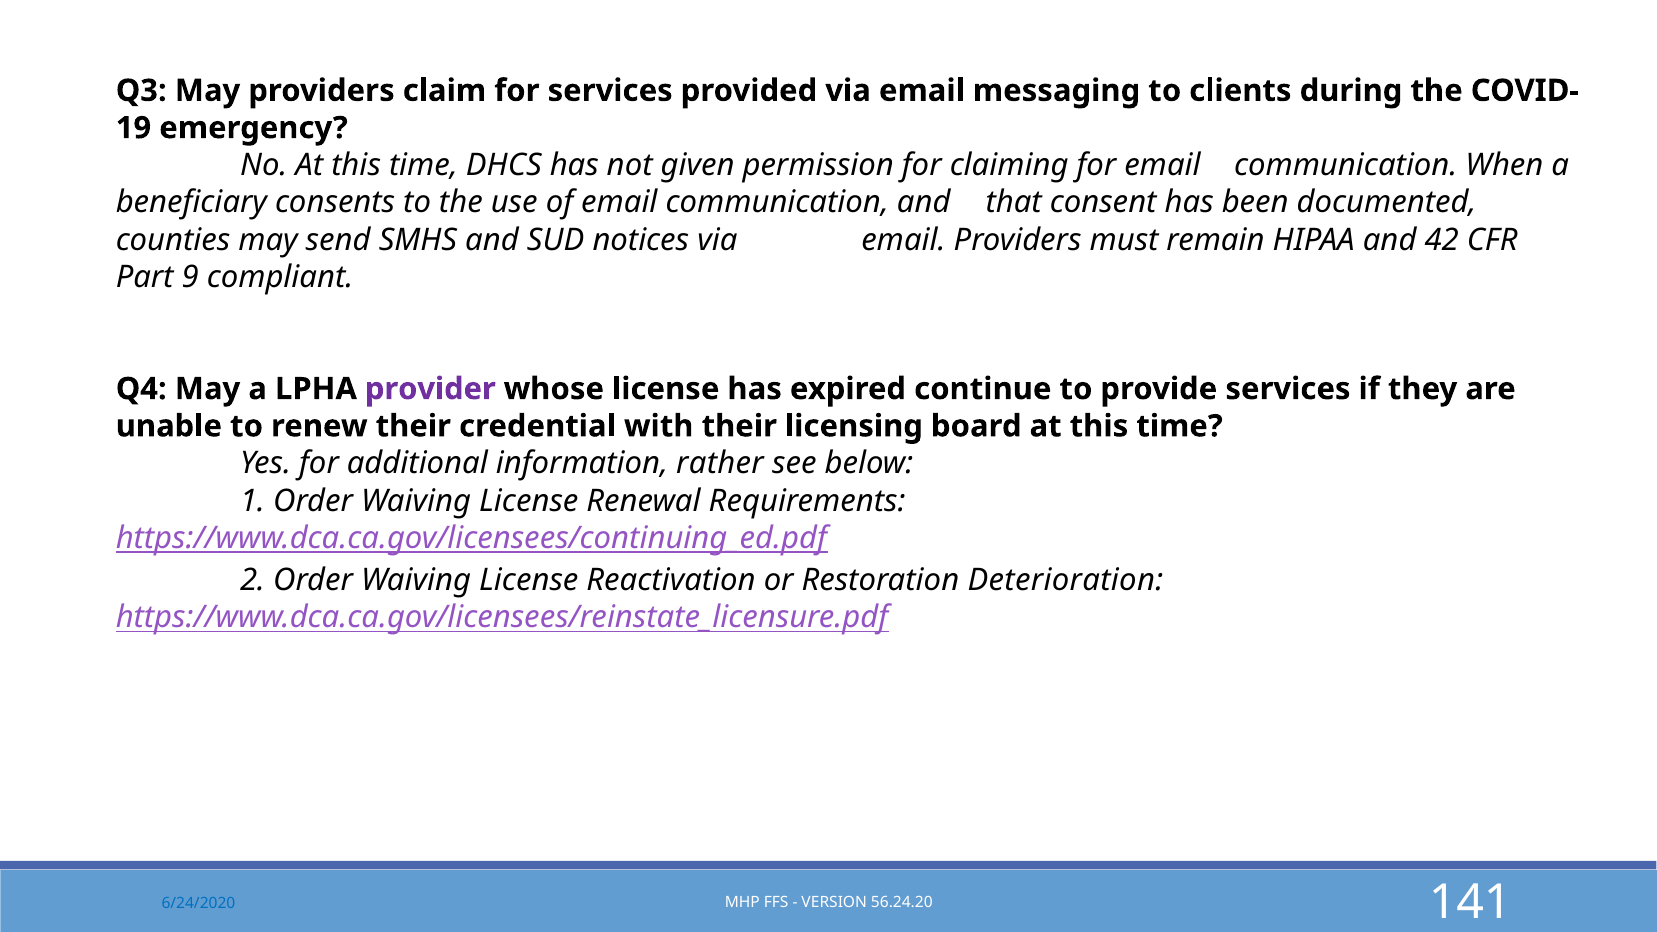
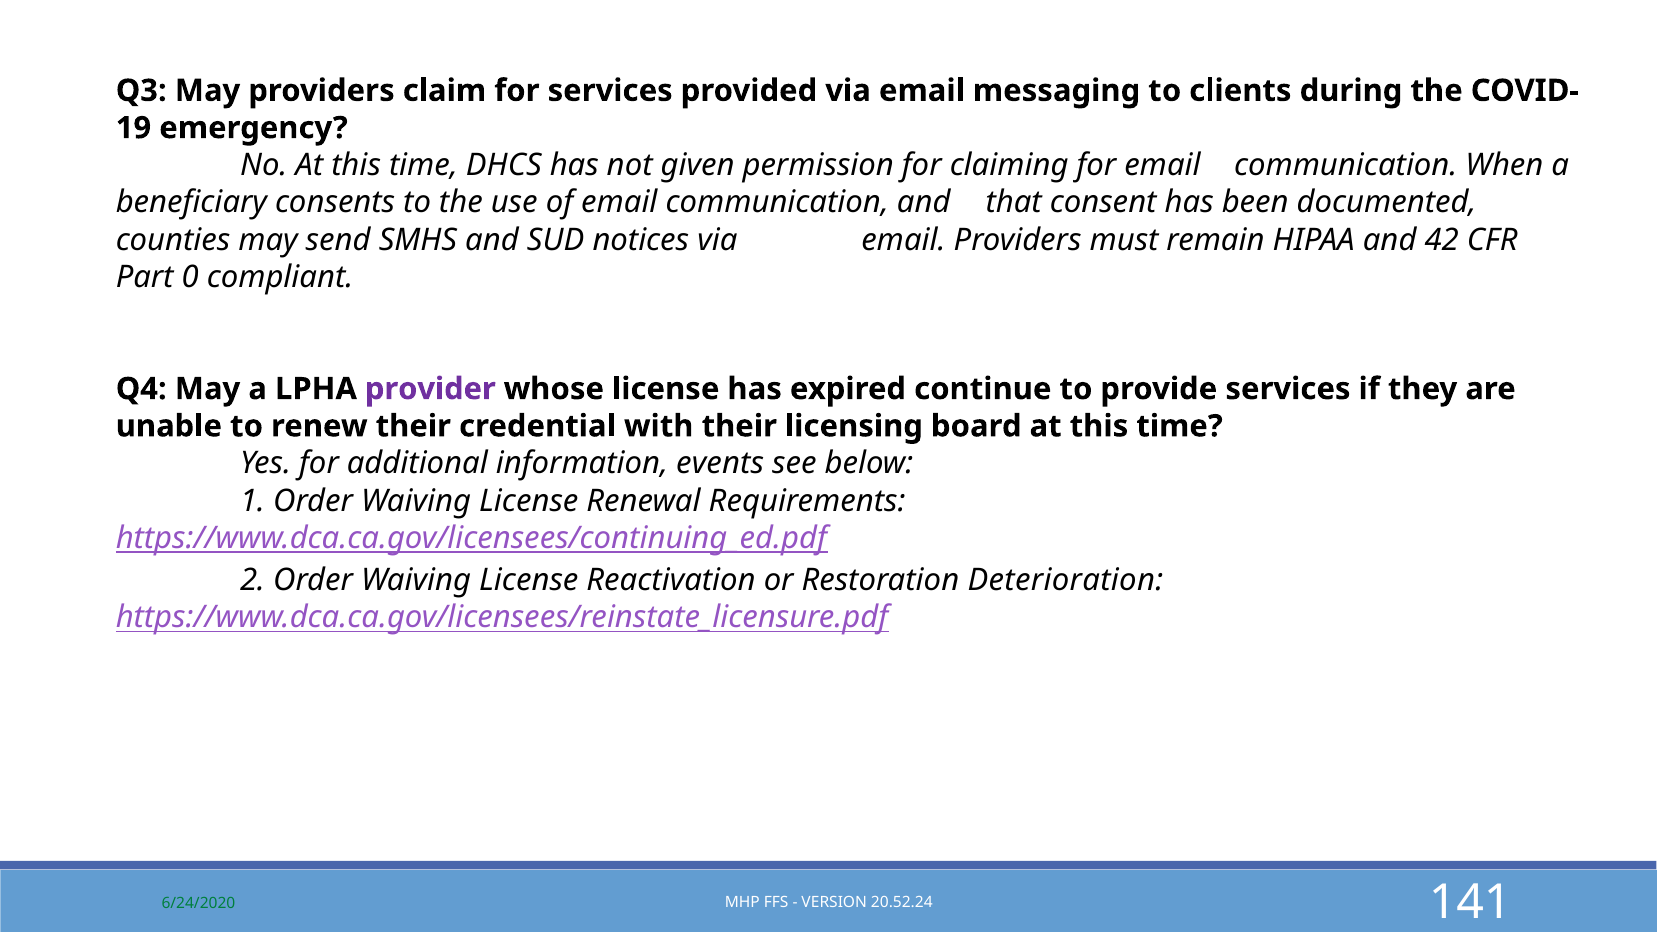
9: 9 -> 0
rather: rather -> events
56.24.20: 56.24.20 -> 20.52.24
6/24/2020 colour: blue -> green
